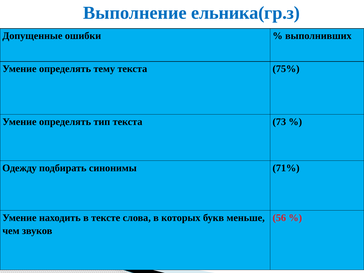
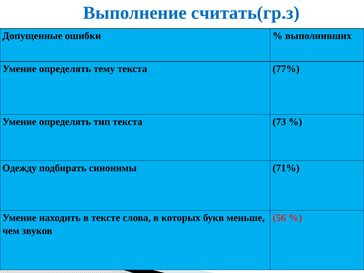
ельника(гр.з: ельника(гр.з -> считать(гр.з
75%: 75% -> 77%
